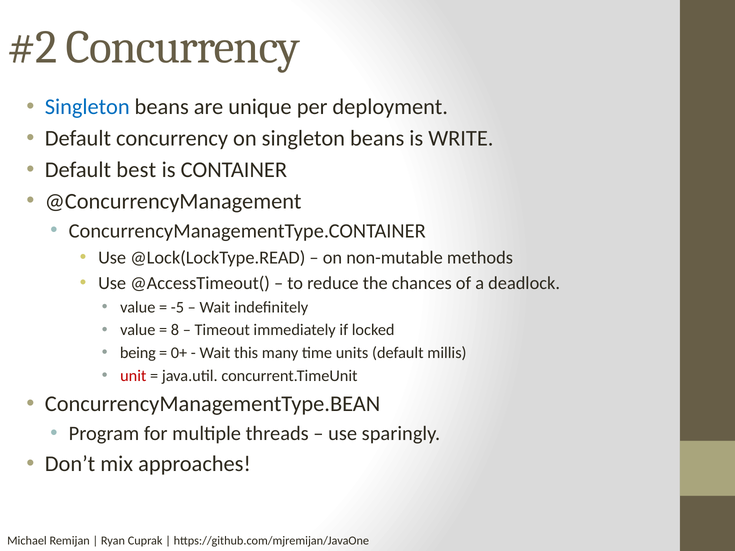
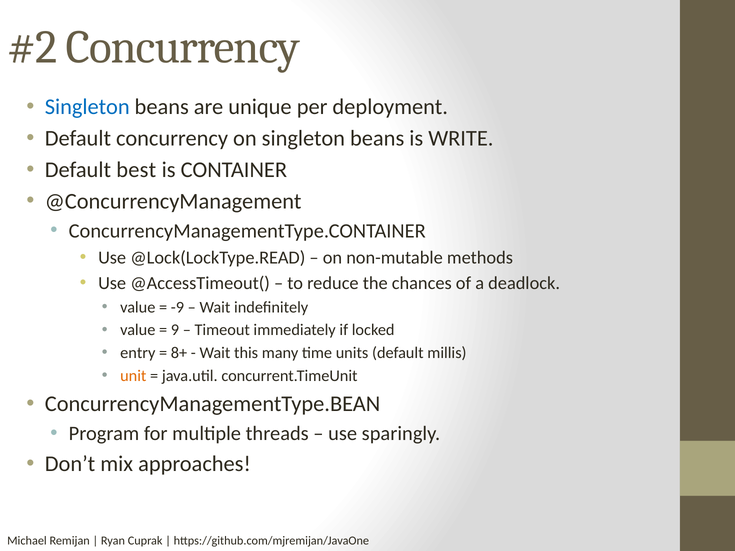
-5: -5 -> -9
8: 8 -> 9
being: being -> entry
0+: 0+ -> 8+
unit colour: red -> orange
